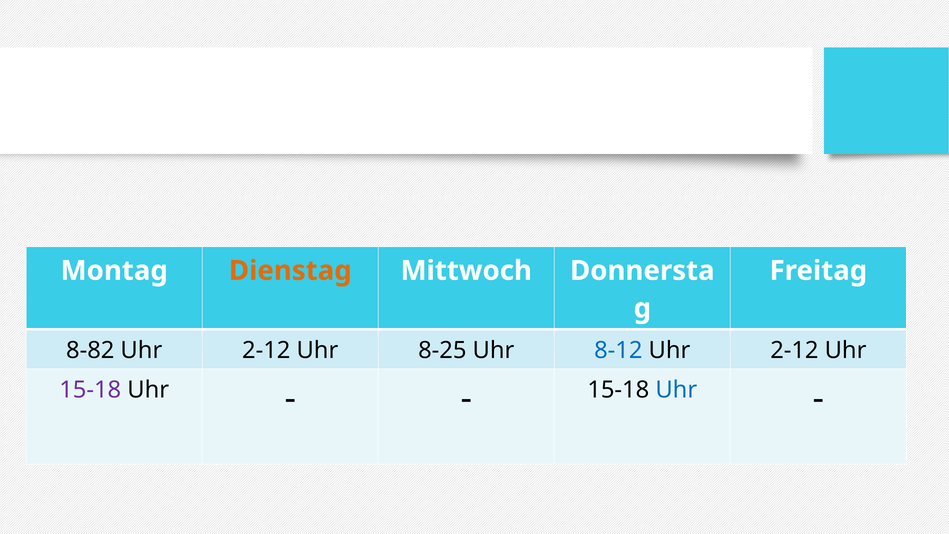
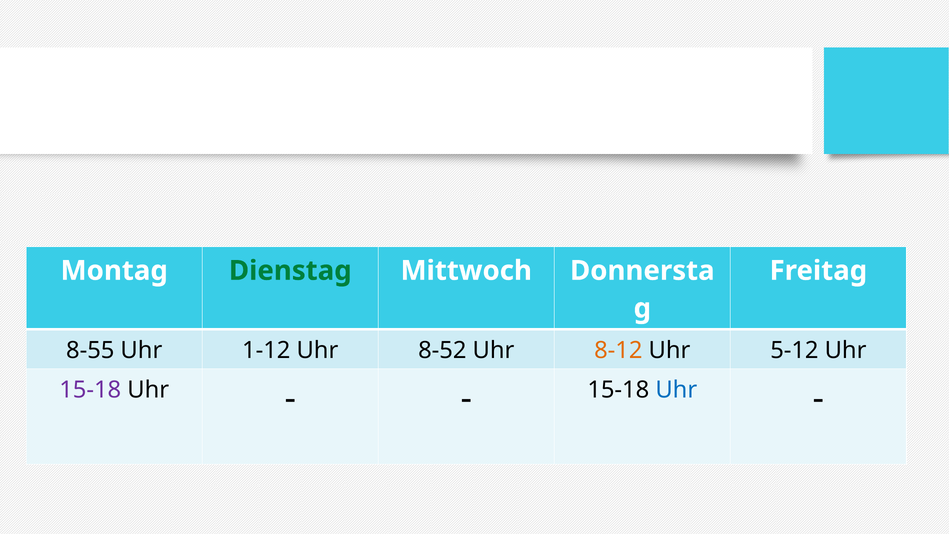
Dienstag colour: orange -> green
8-82: 8-82 -> 8-55
2-12 at (266, 350): 2-12 -> 1-12
8-25: 8-25 -> 8-52
8-12 colour: blue -> orange
2-12 at (794, 350): 2-12 -> 5-12
